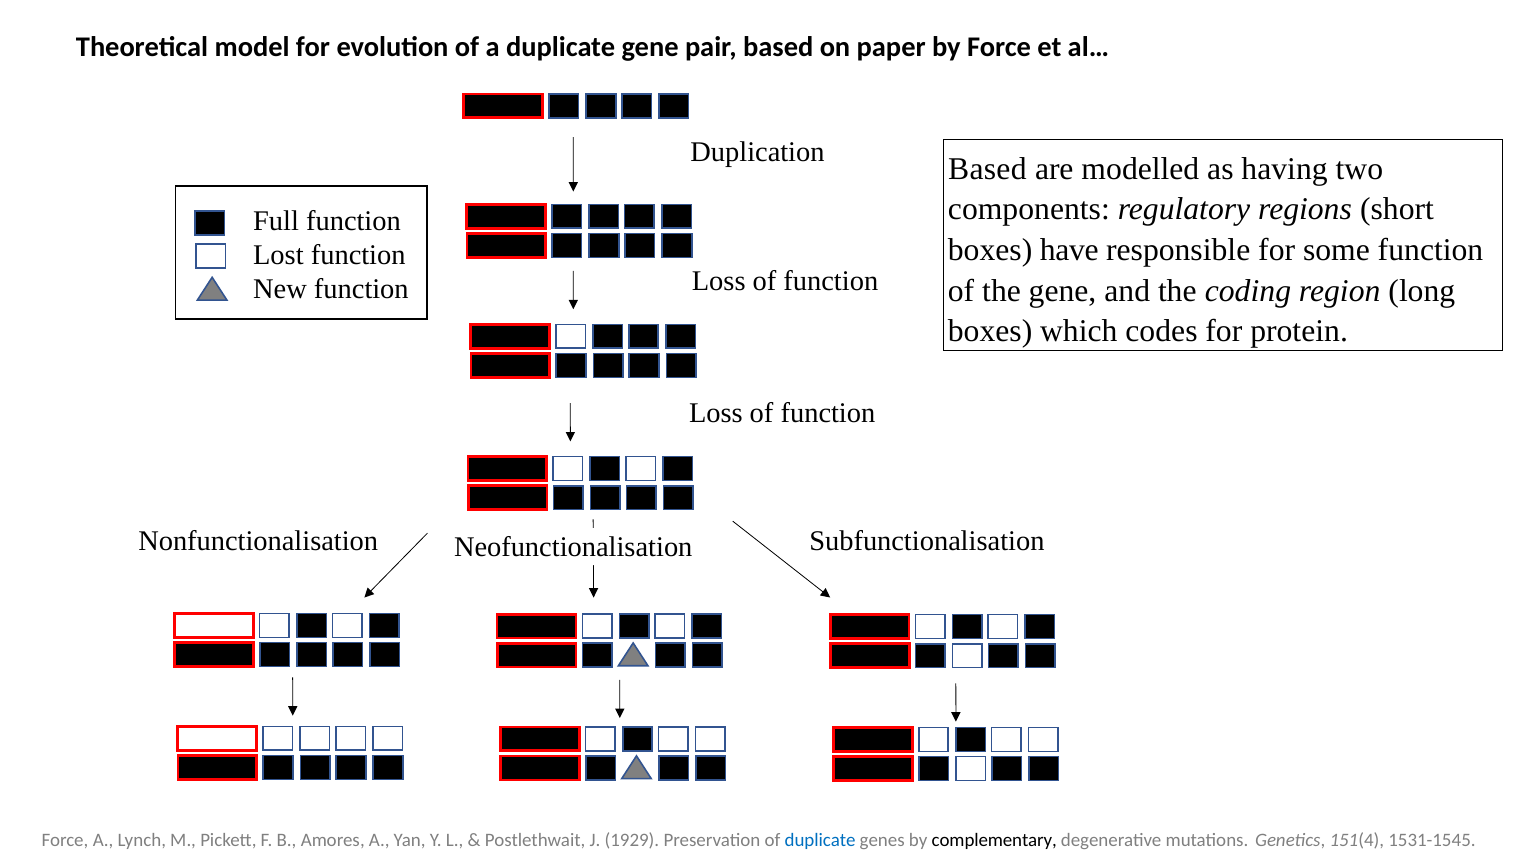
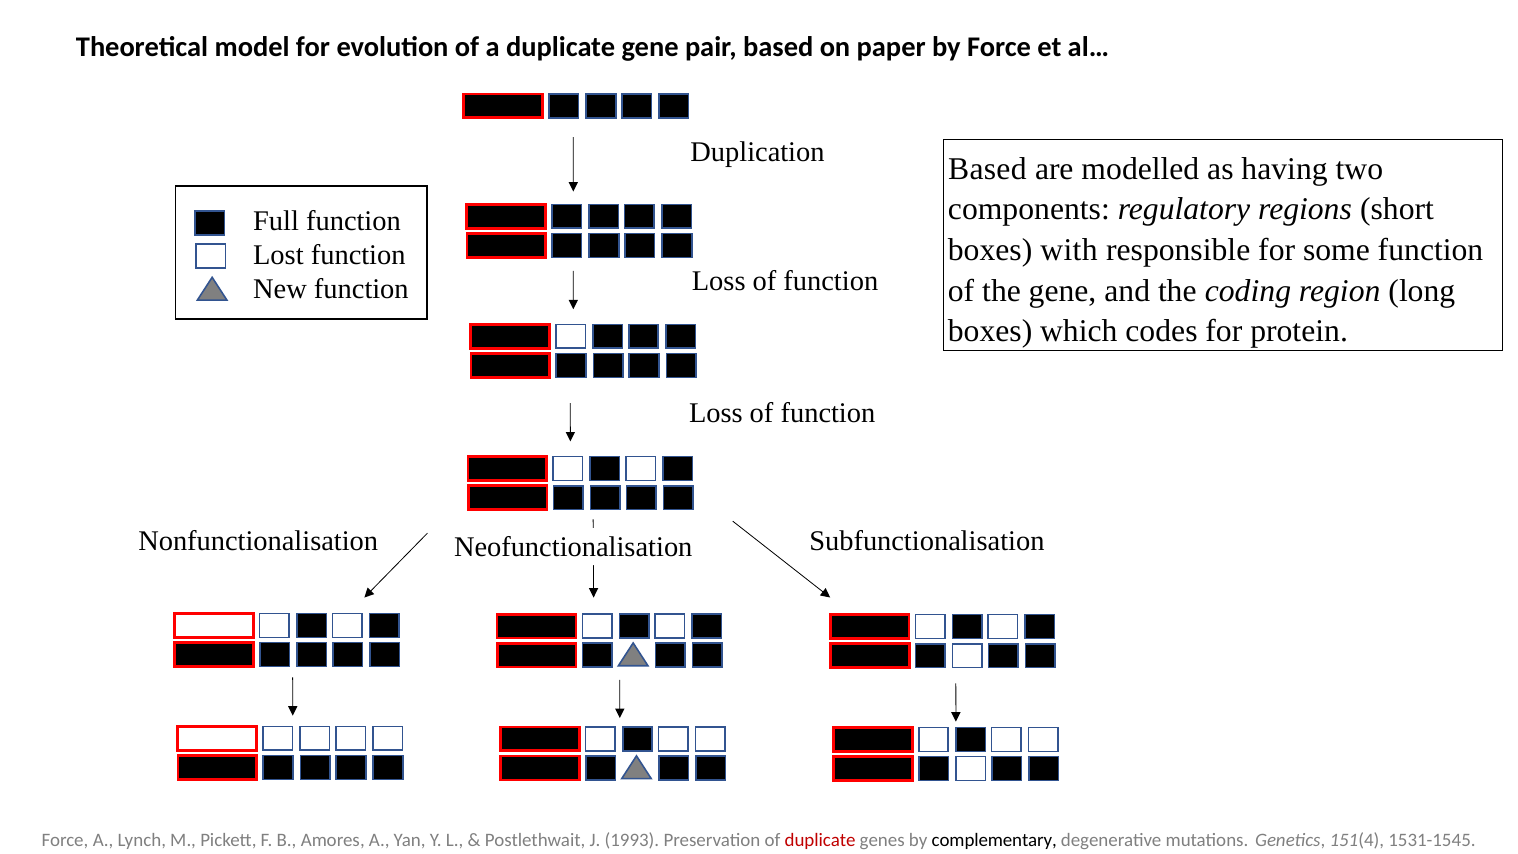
have: have -> with
1929: 1929 -> 1993
duplicate at (820, 840) colour: blue -> red
